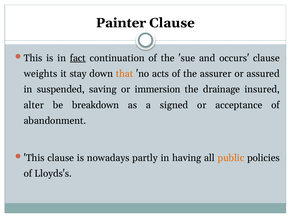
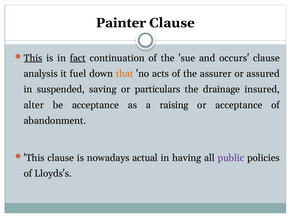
This at (33, 58) underline: none -> present
weights: weights -> analysis
stay: stay -> fuel
immersion: immersion -> particulars
be breakdown: breakdown -> acceptance
signed: signed -> raising
partly: partly -> actual
public colour: orange -> purple
